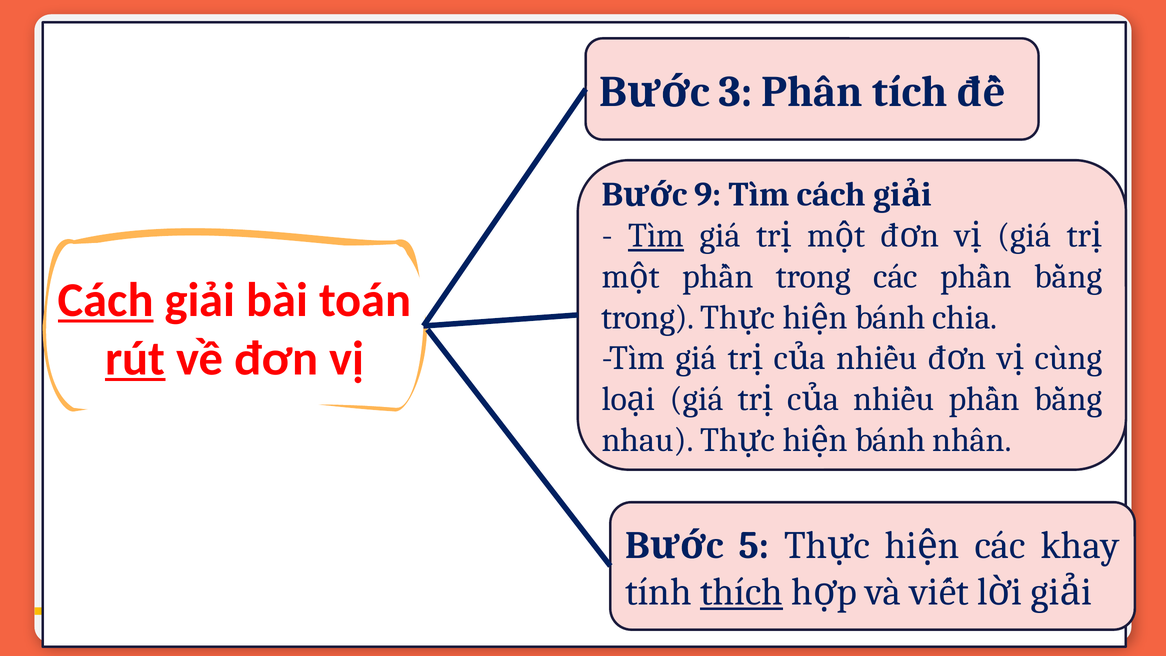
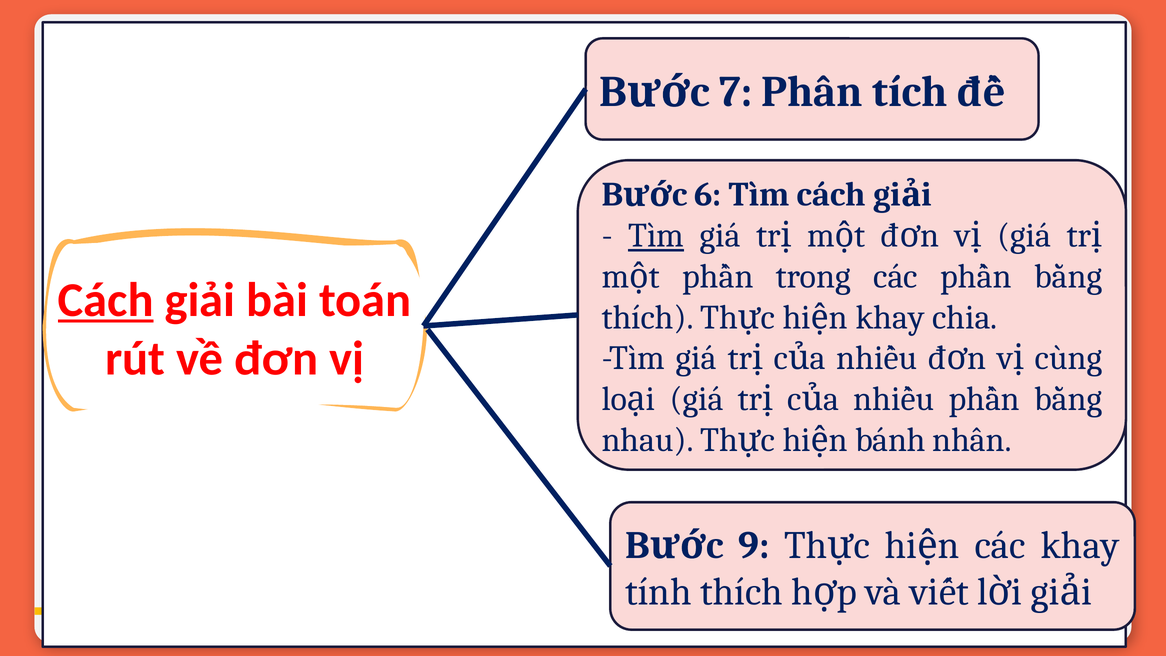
3: 3 -> 7
9: 9 -> 6
trong at (648, 317): trong -> thích
bánh at (890, 317): bánh -> khay
rút underline: present -> none
5: 5 -> 9
thích at (742, 592) underline: present -> none
